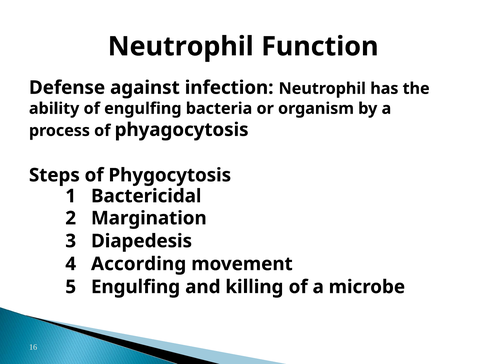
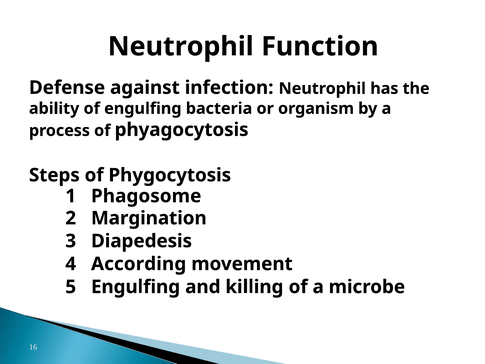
Bactericidal: Bactericidal -> Phagosome
